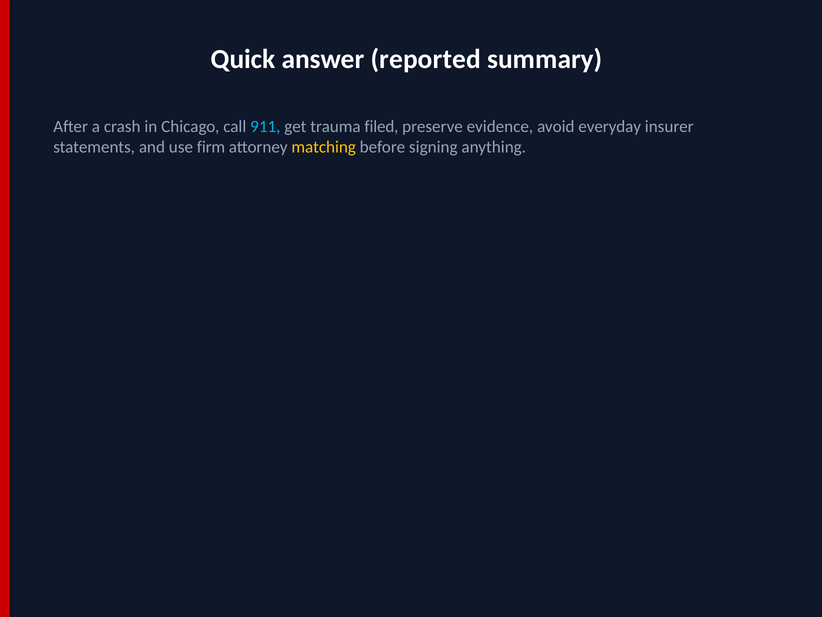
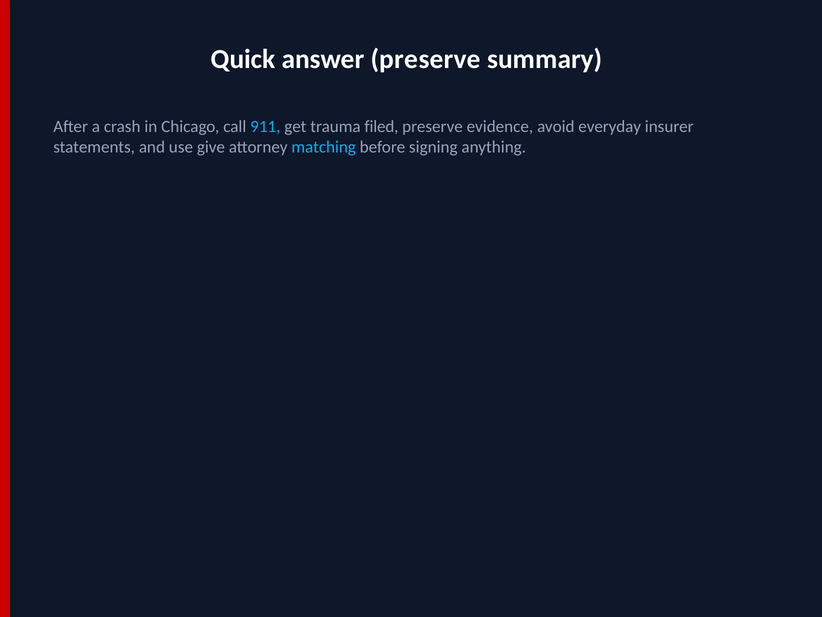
answer reported: reported -> preserve
firm: firm -> give
matching colour: yellow -> light blue
